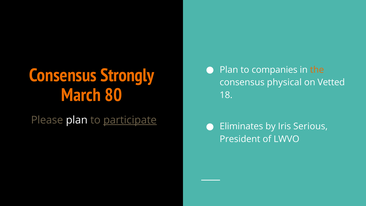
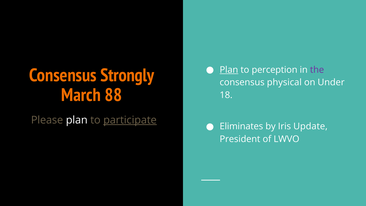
Plan at (229, 70) underline: none -> present
companies: companies -> perception
the colour: orange -> purple
Vetted: Vetted -> Under
80: 80 -> 88
Serious: Serious -> Update
